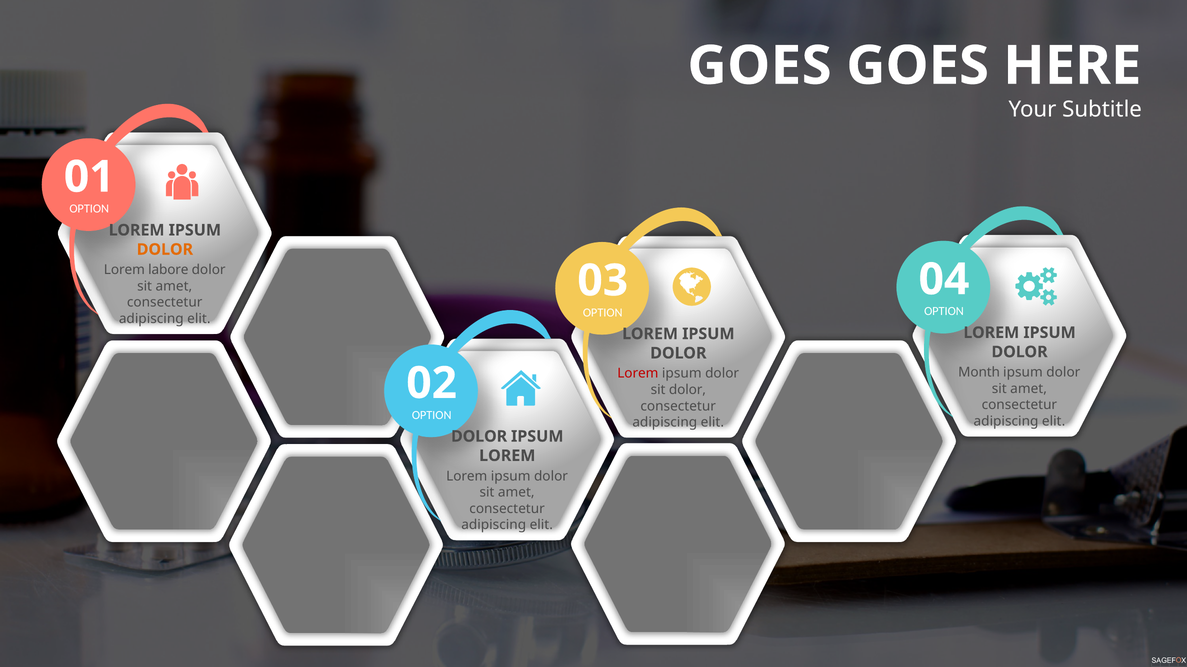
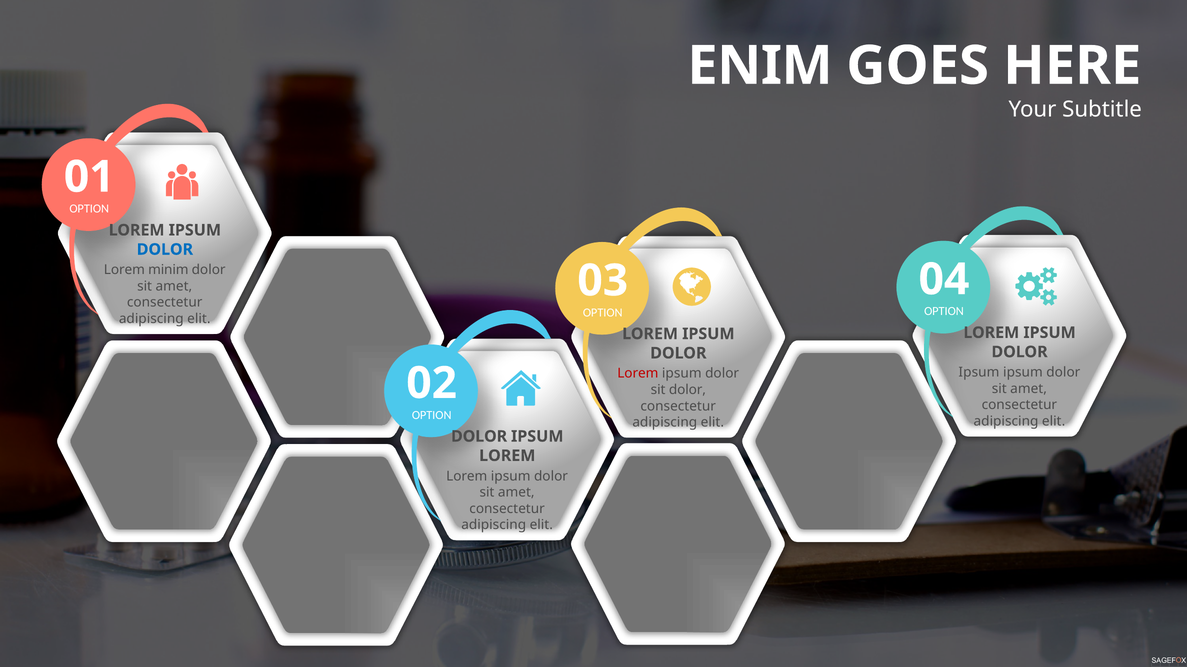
GOES at (759, 66): GOES -> ENIM
DOLOR at (165, 250) colour: orange -> blue
labore: labore -> minim
Month at (979, 373): Month -> Ipsum
